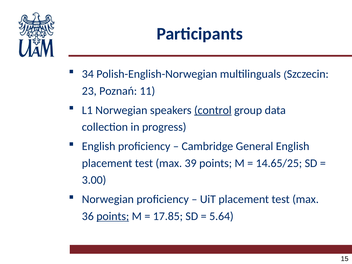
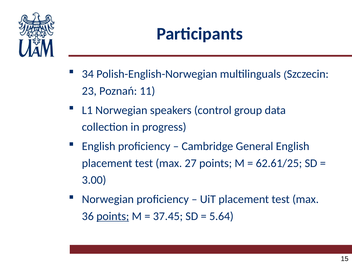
control underline: present -> none
39: 39 -> 27
14.65/25: 14.65/25 -> 62.61/25
17.85: 17.85 -> 37.45
